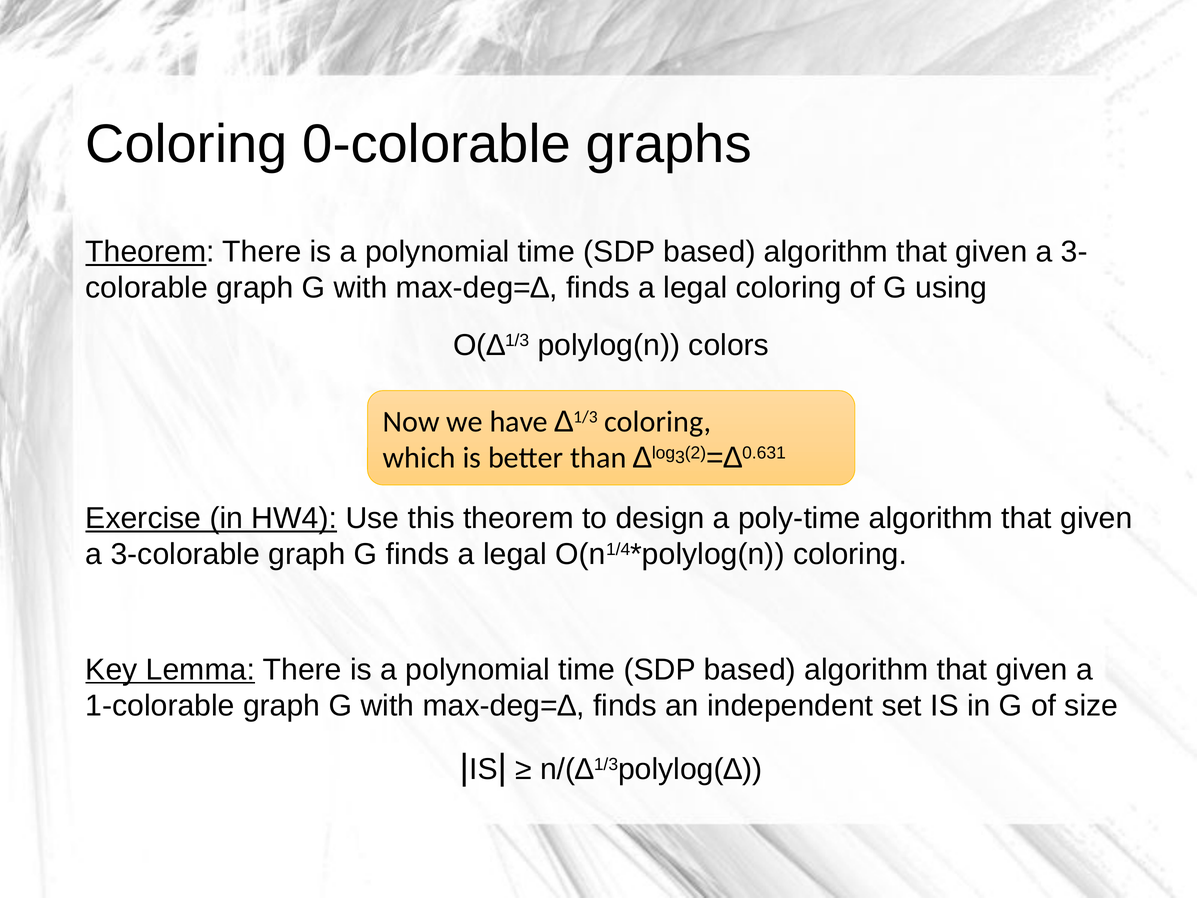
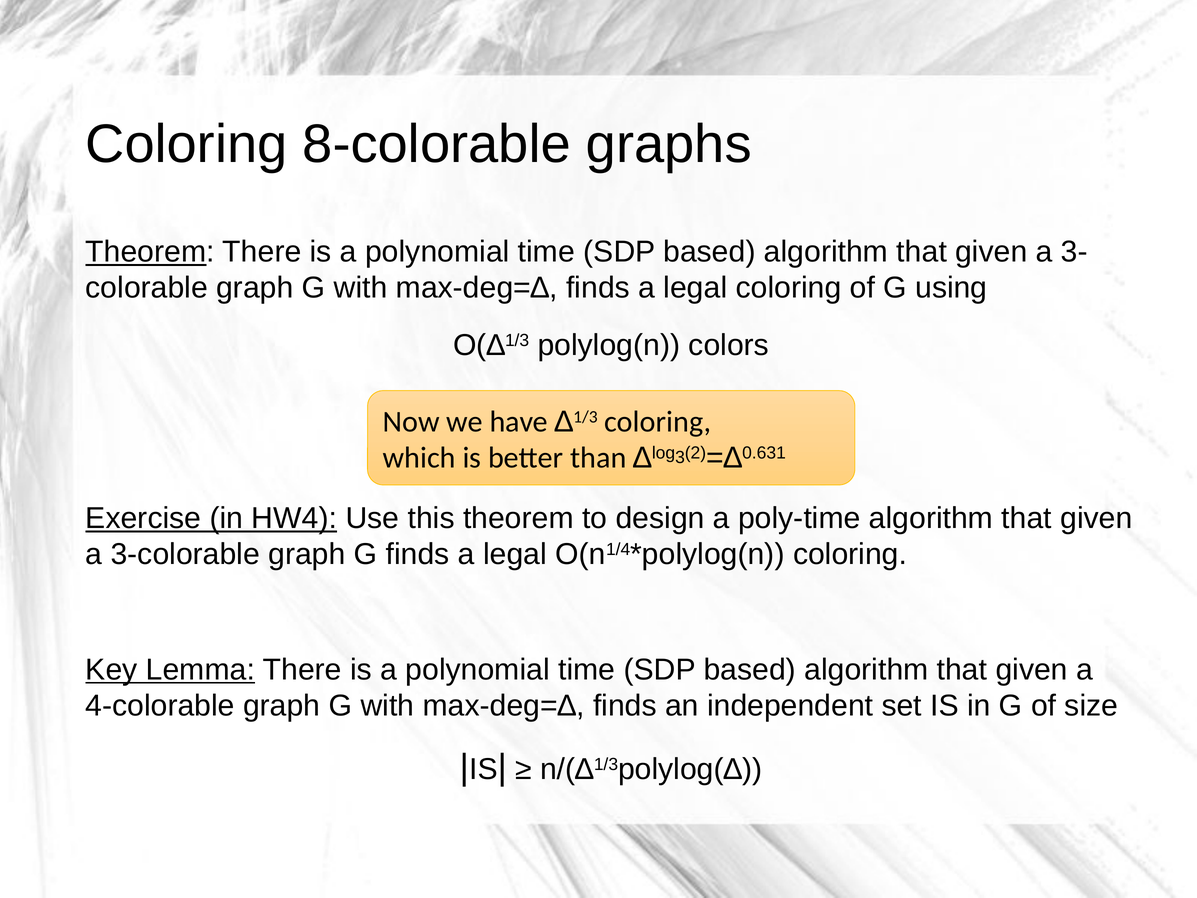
0-colorable: 0-colorable -> 8-colorable
1-colorable: 1-colorable -> 4-colorable
